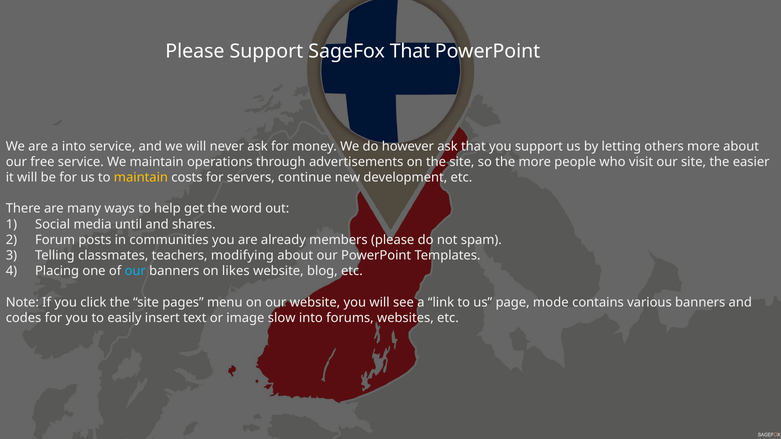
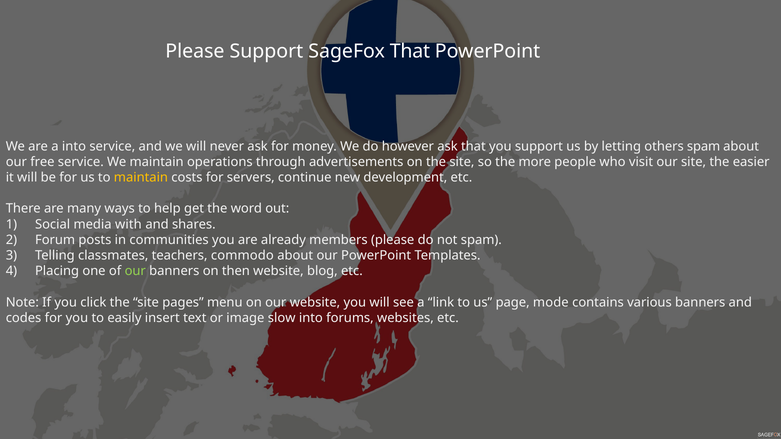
others more: more -> spam
until: until -> with
modifying: modifying -> commodo
our at (135, 271) colour: light blue -> light green
likes: likes -> then
